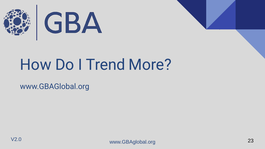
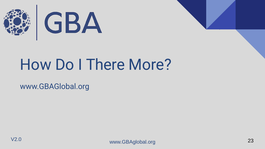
Trend: Trend -> There
